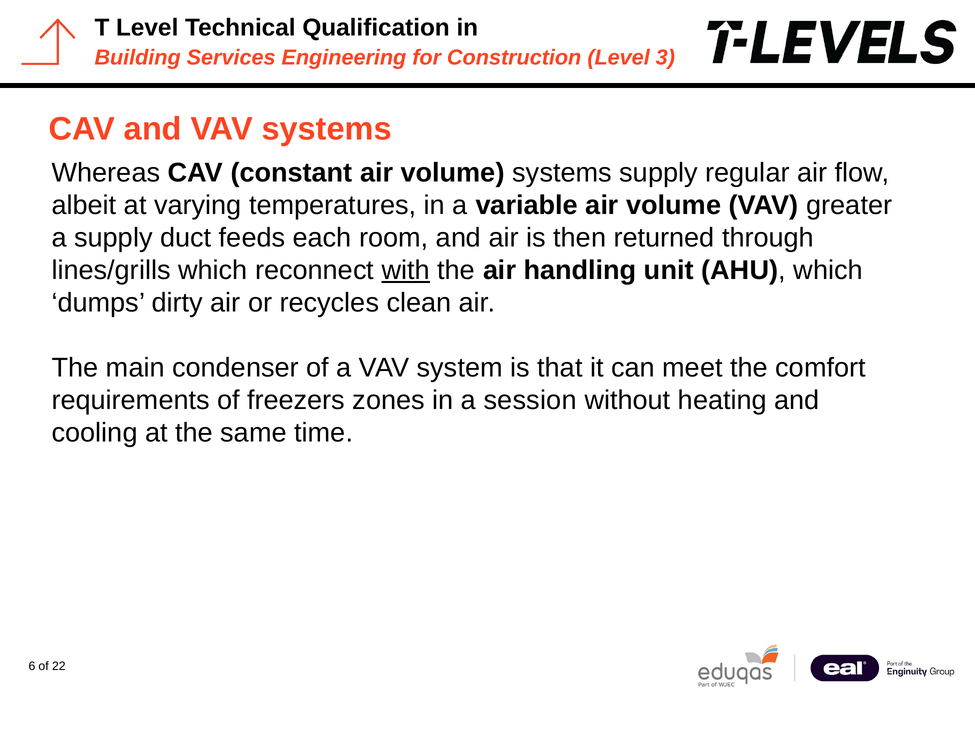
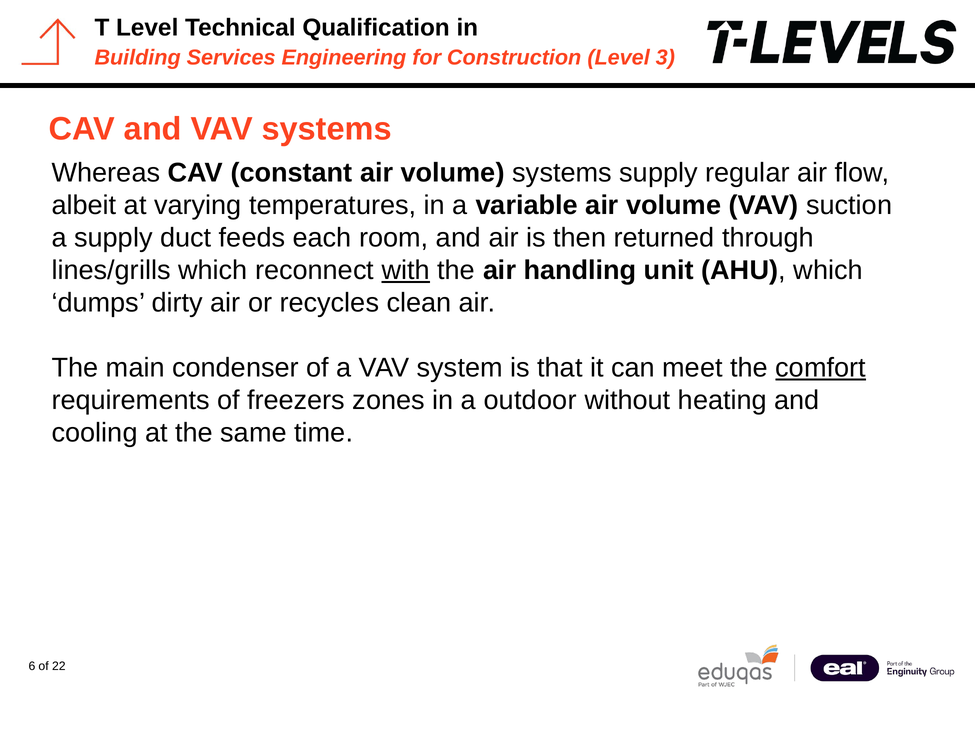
greater: greater -> suction
comfort underline: none -> present
session: session -> outdoor
